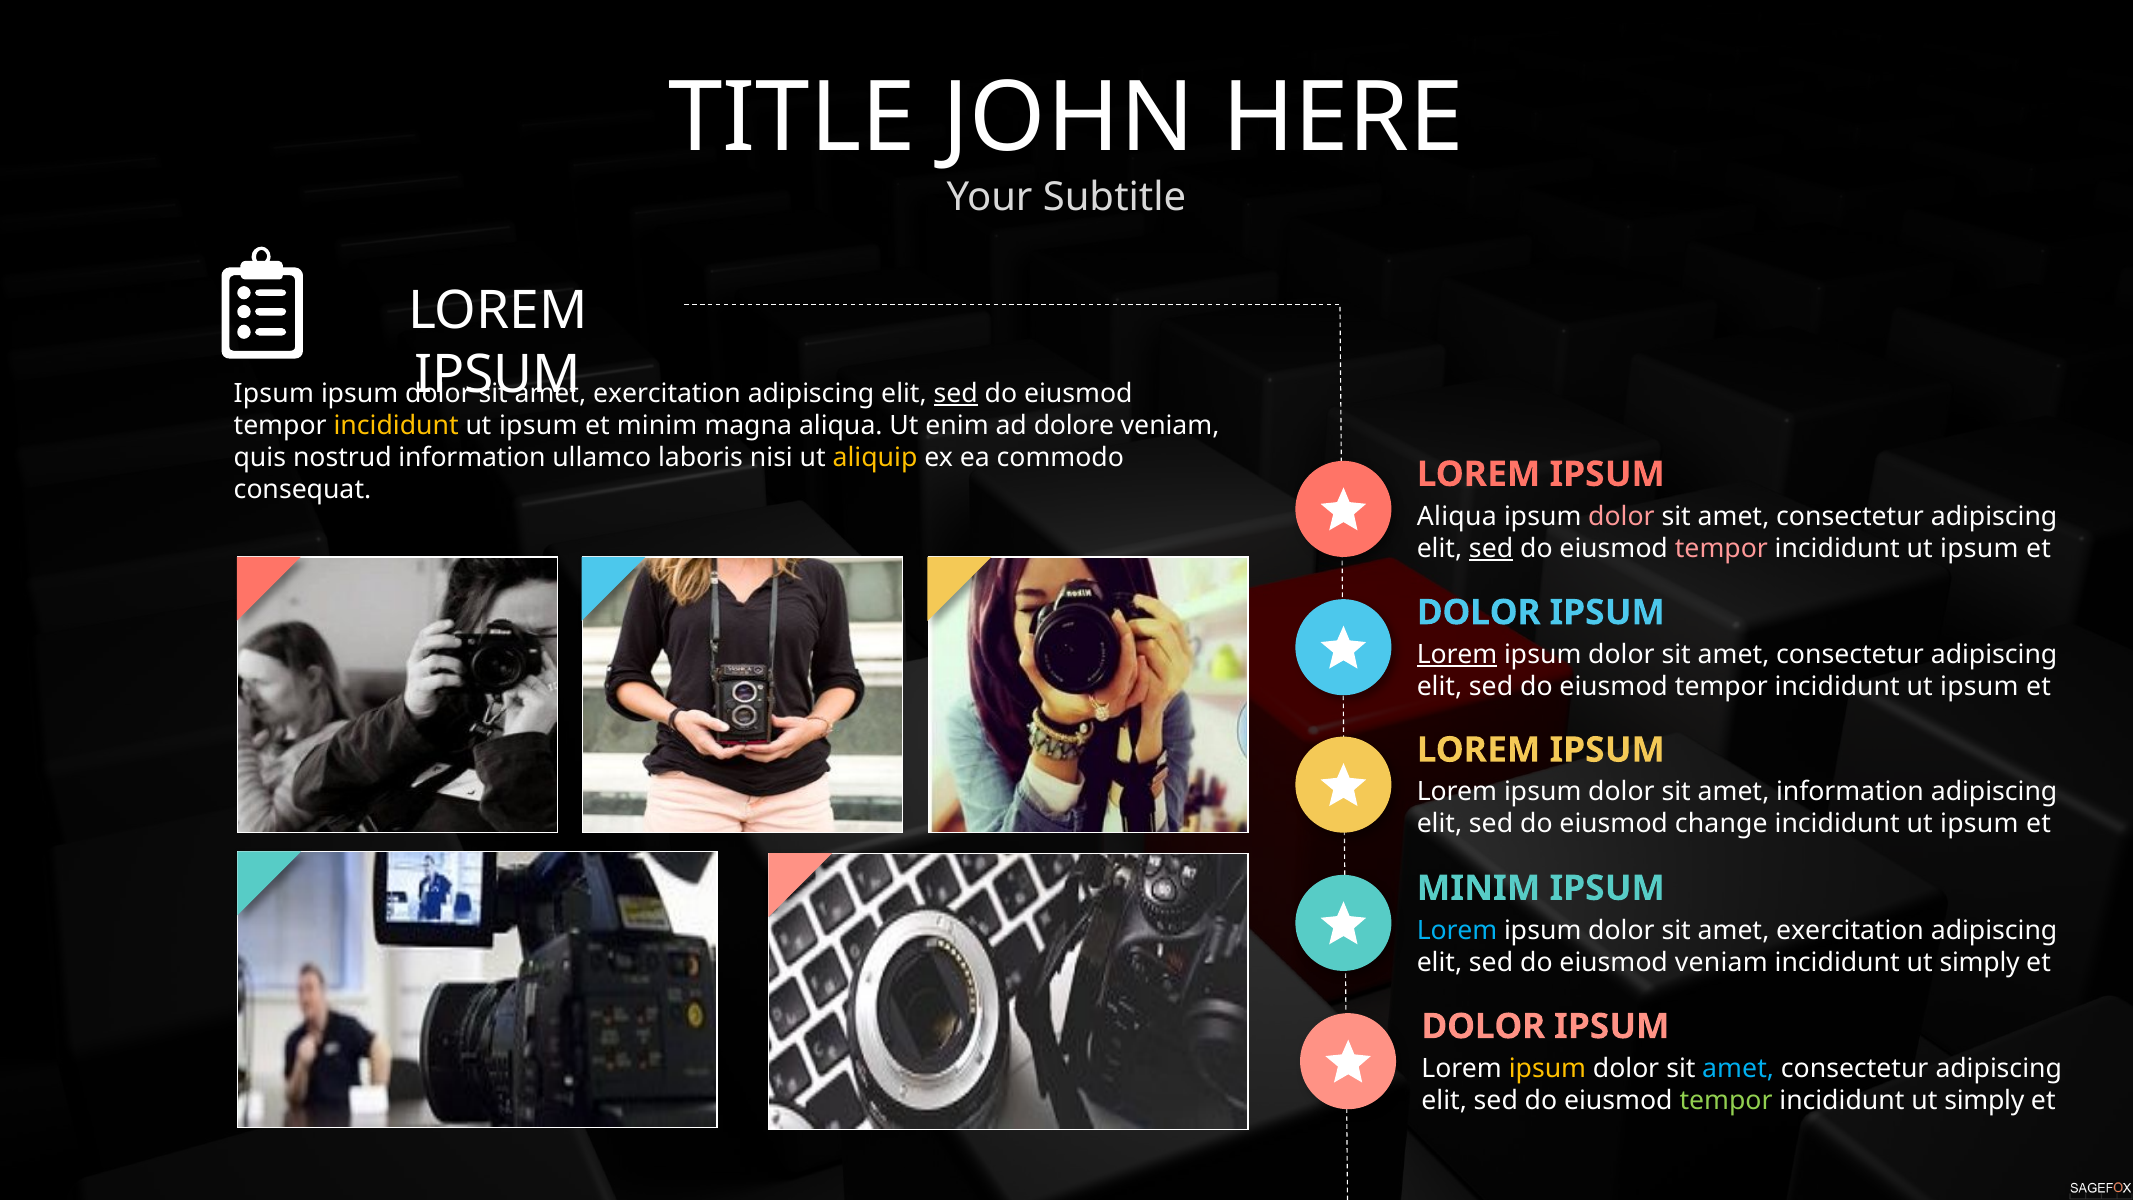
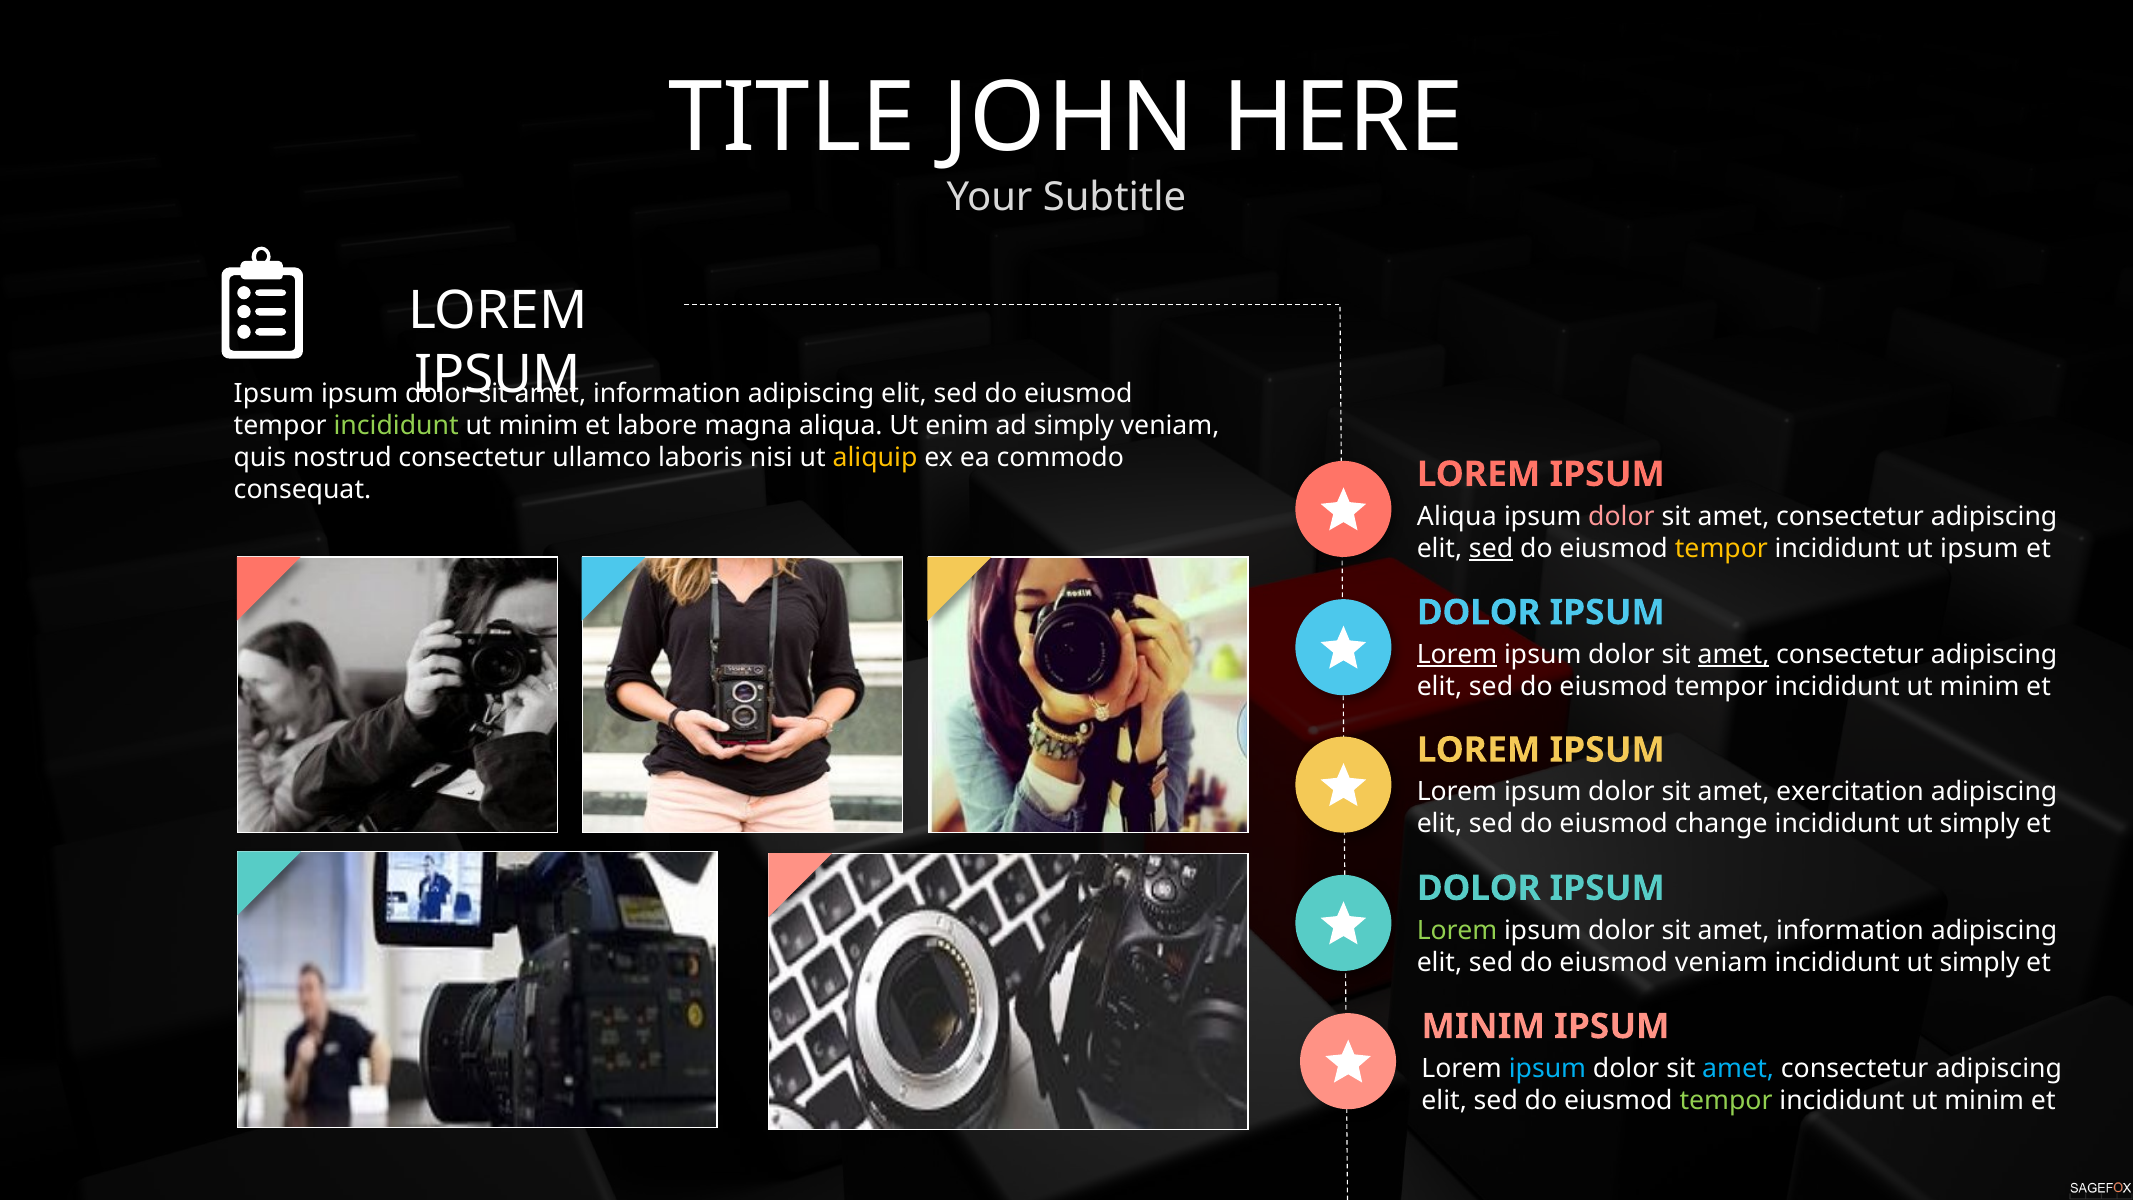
exercitation at (667, 394): exercitation -> information
sed at (956, 394) underline: present -> none
incididunt at (396, 426) colour: yellow -> light green
ipsum at (538, 426): ipsum -> minim
minim at (657, 426): minim -> labore
ad dolore: dolore -> simply
nostrud information: information -> consectetur
tempor at (1721, 548) colour: pink -> yellow
amet at (1733, 654) underline: none -> present
ipsum at (1979, 686): ipsum -> minim
amet information: information -> exercitation
ipsum at (1979, 824): ipsum -> simply
MINIM at (1479, 888): MINIM -> DOLOR
Lorem at (1457, 930) colour: light blue -> light green
exercitation at (1850, 930): exercitation -> information
DOLOR at (1483, 1026): DOLOR -> MINIM
ipsum at (1547, 1068) colour: yellow -> light blue
simply at (1984, 1100): simply -> minim
